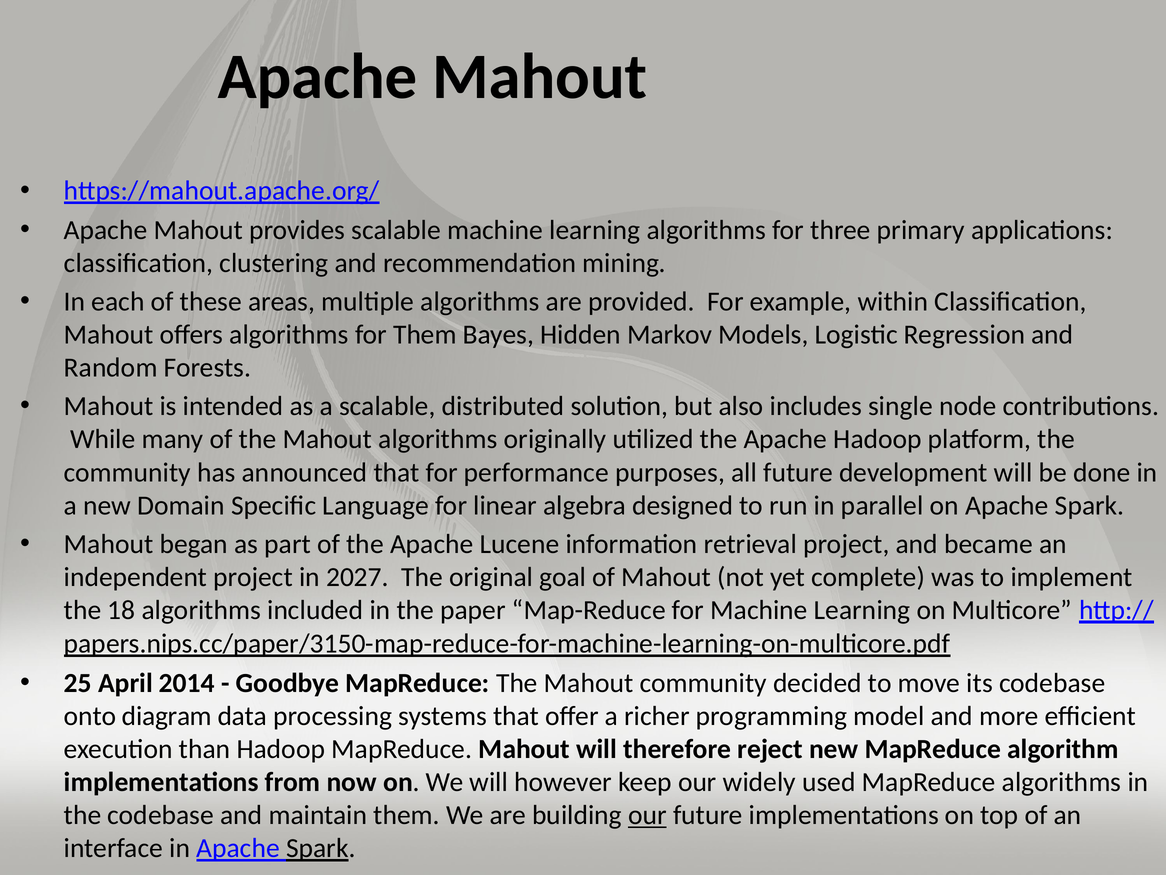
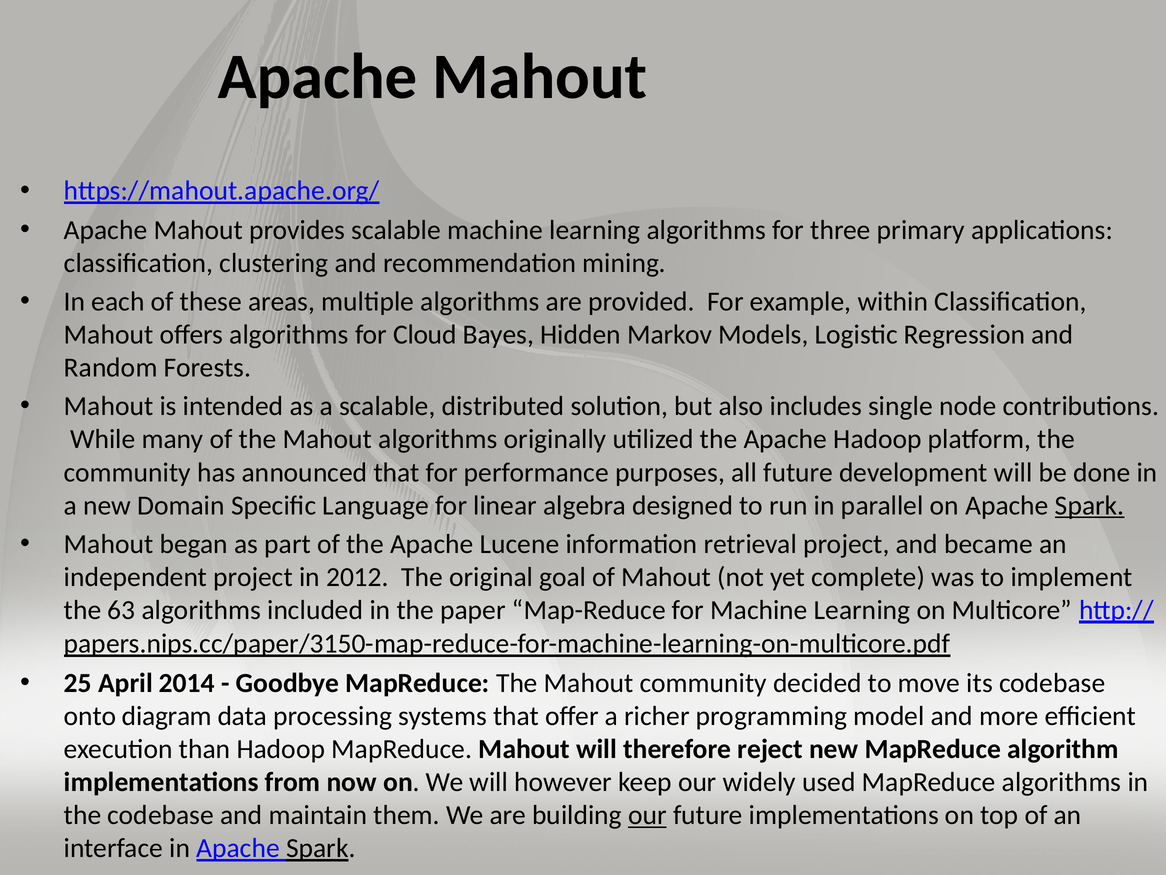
for Them: Them -> Cloud
Spark at (1090, 505) underline: none -> present
2027: 2027 -> 2012
18: 18 -> 63
